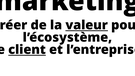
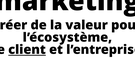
valeur underline: present -> none
